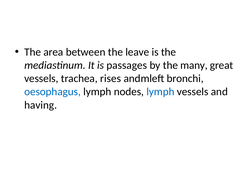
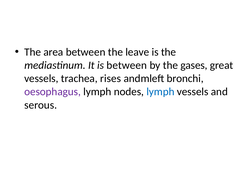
is passages: passages -> between
many: many -> gases
oesophagus colour: blue -> purple
having: having -> serous
